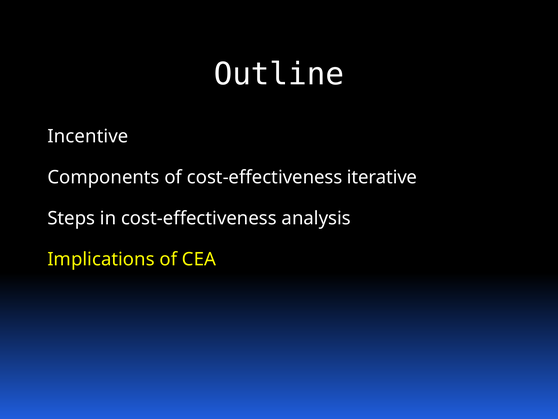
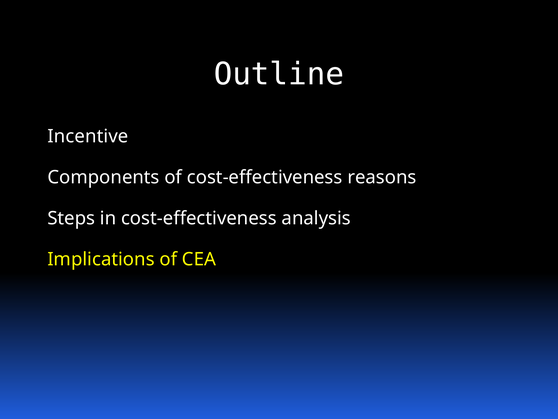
iterative: iterative -> reasons
